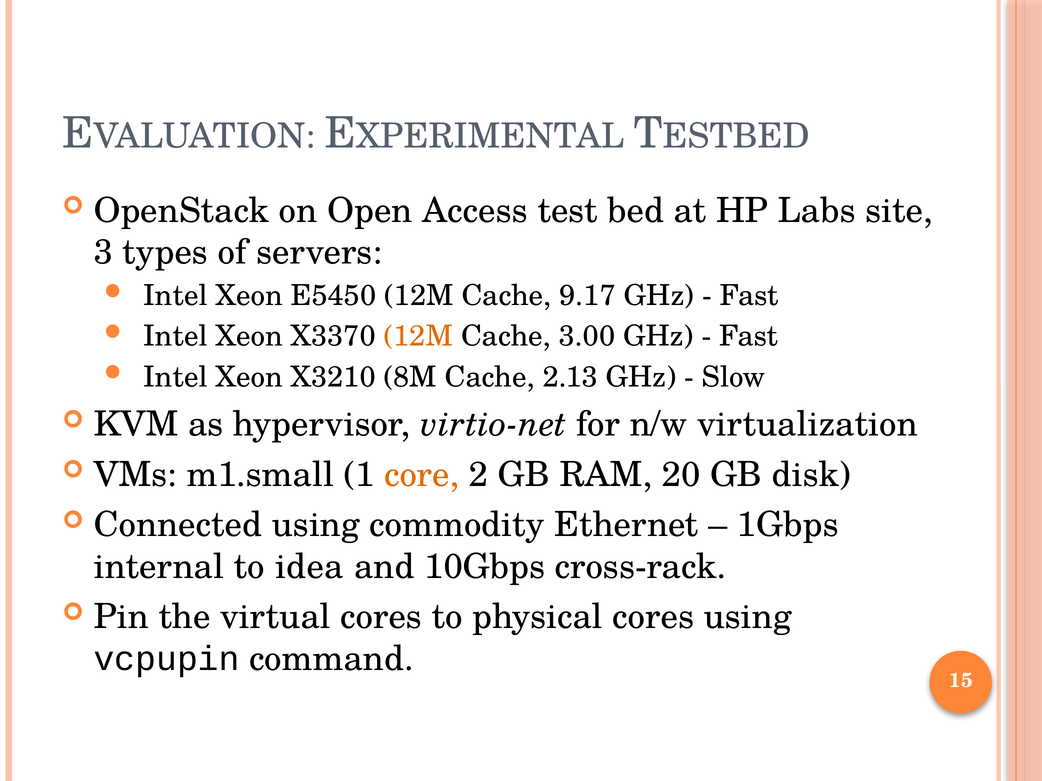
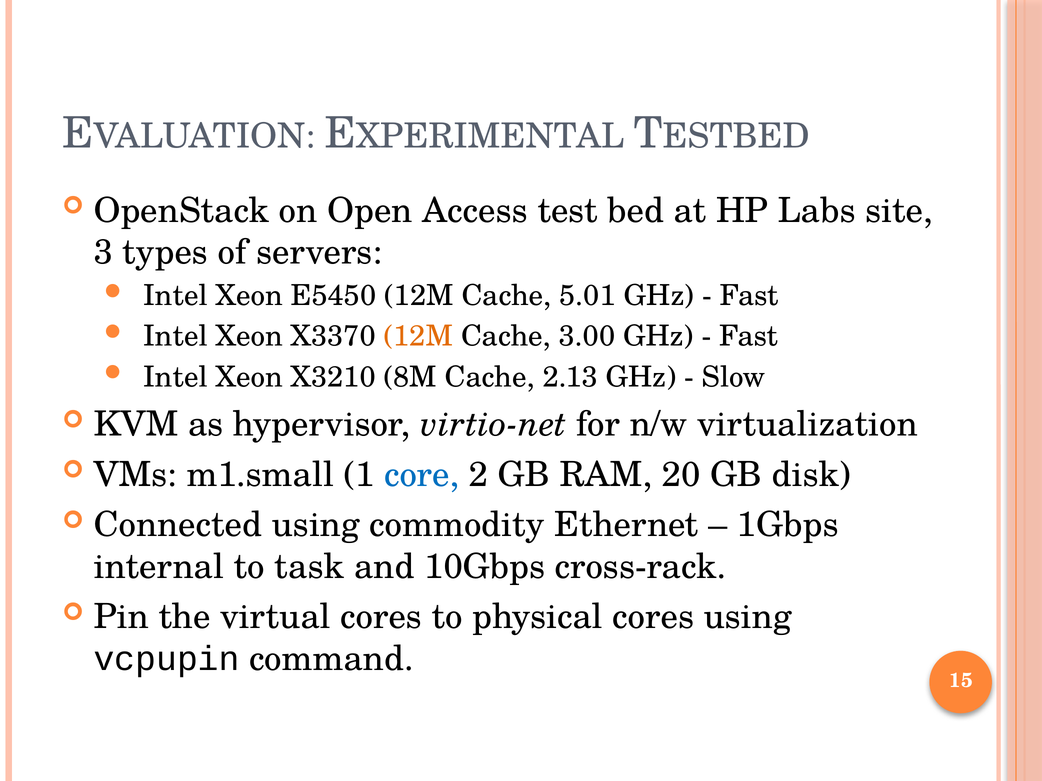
9.17: 9.17 -> 5.01
core colour: orange -> blue
idea: idea -> task
